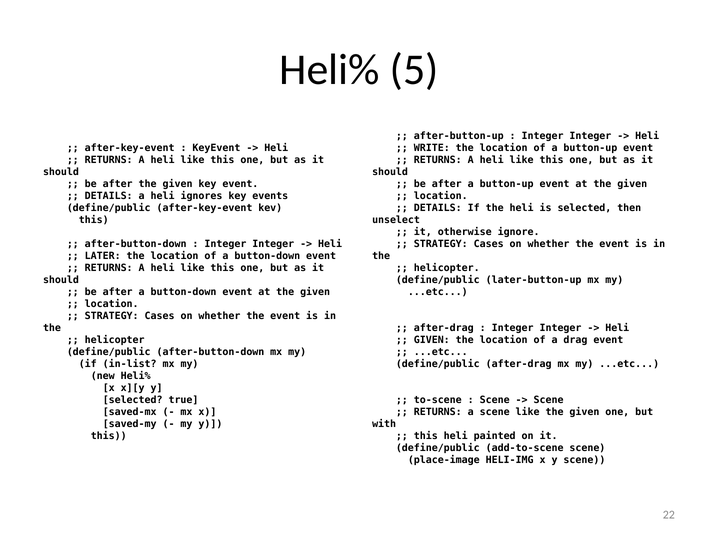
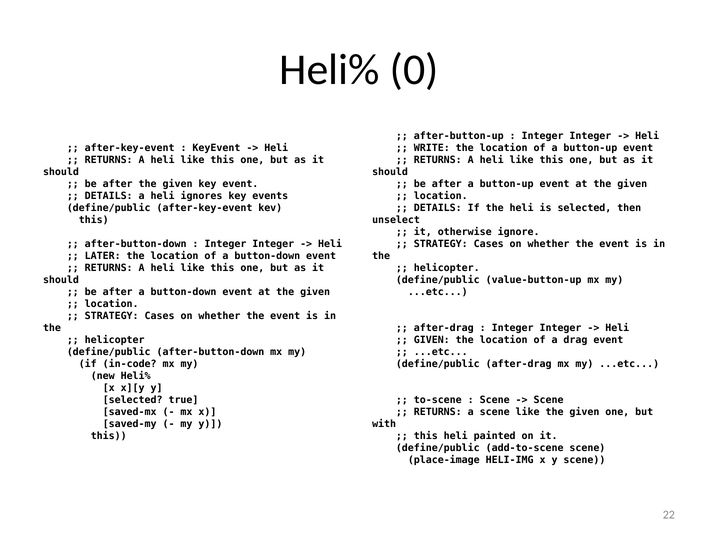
5: 5 -> 0
later-button-up: later-button-up -> value-button-up
in-list: in-list -> in-code
